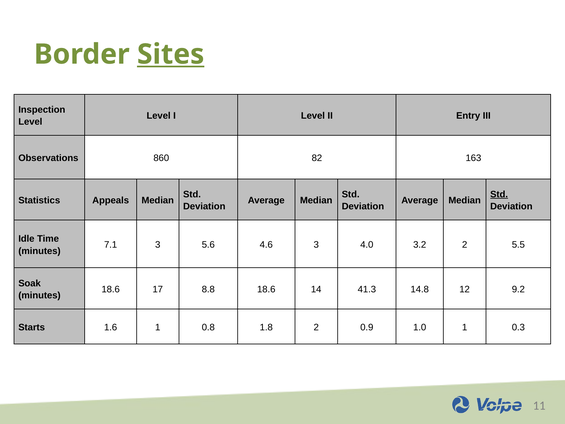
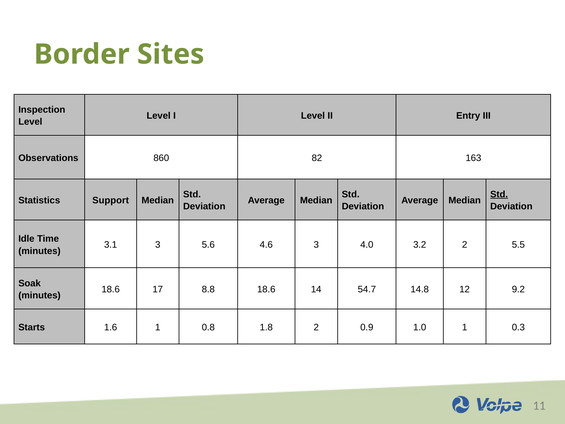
Sites underline: present -> none
Appeals: Appeals -> Support
7.1: 7.1 -> 3.1
41.3: 41.3 -> 54.7
